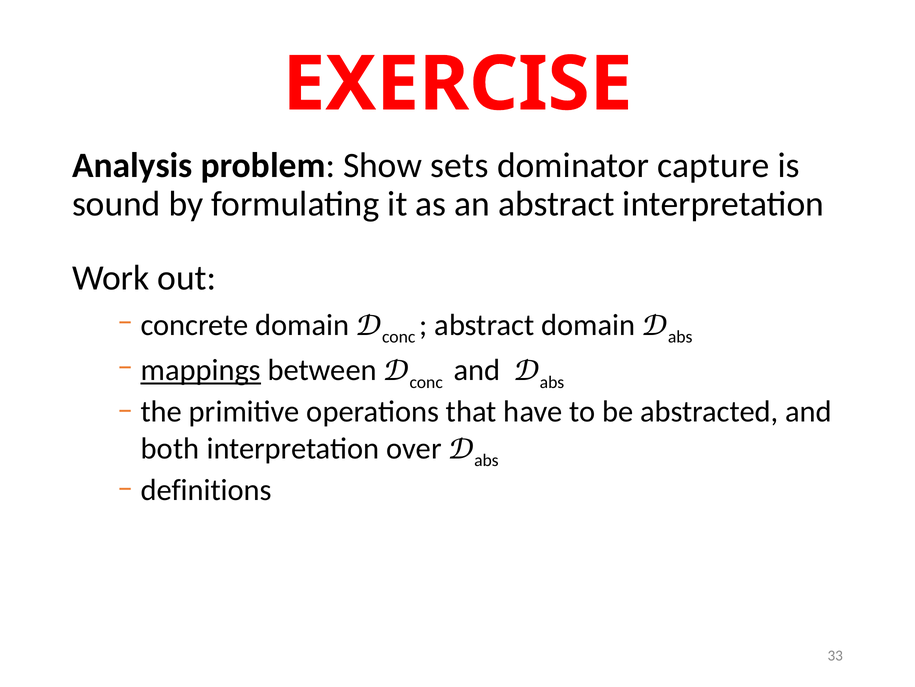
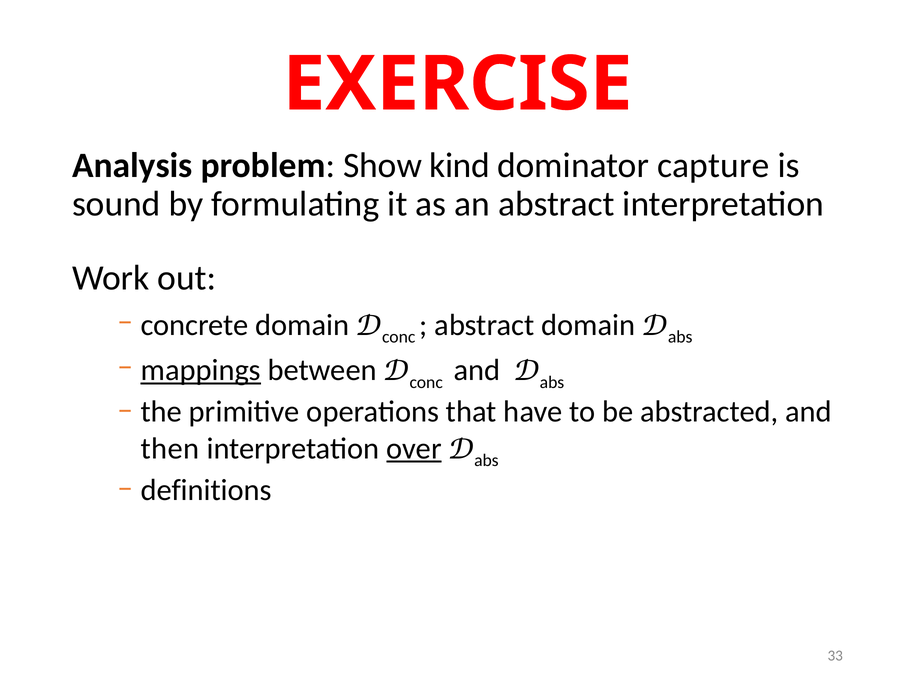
sets: sets -> kind
both: both -> then
over underline: none -> present
